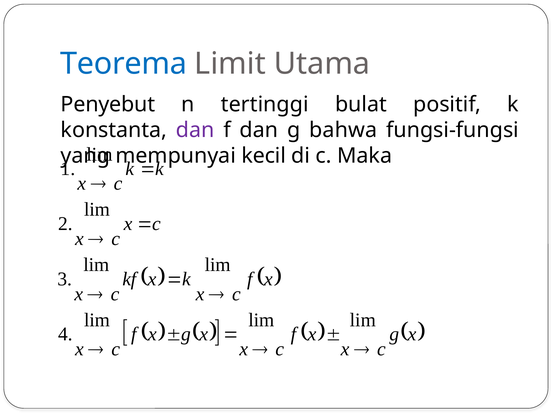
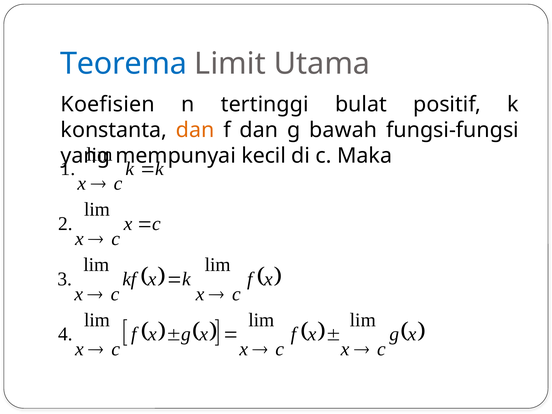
Penyebut: Penyebut -> Koefisien
dan at (195, 130) colour: purple -> orange
bahwa: bahwa -> bawah
